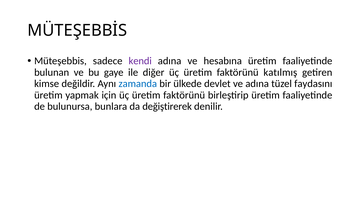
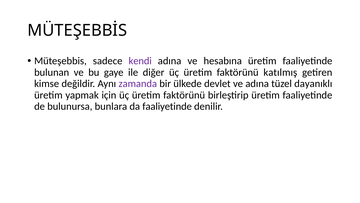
zamanda colour: blue -> purple
faydasını: faydasını -> dayanıklı
da değiştirerek: değiştirerek -> faaliyetinde
